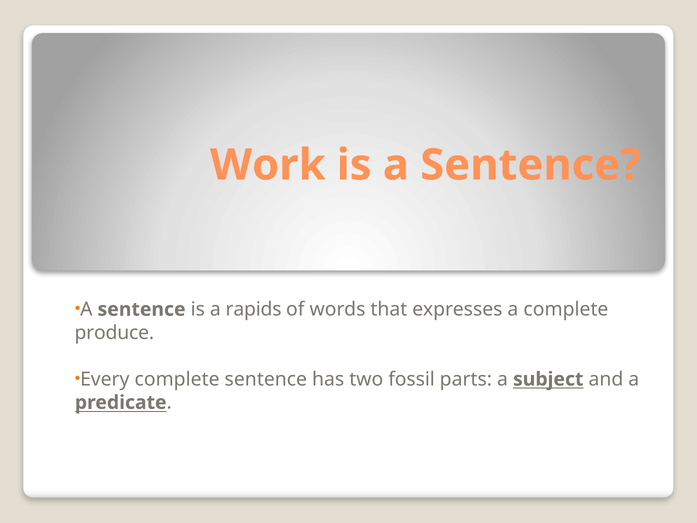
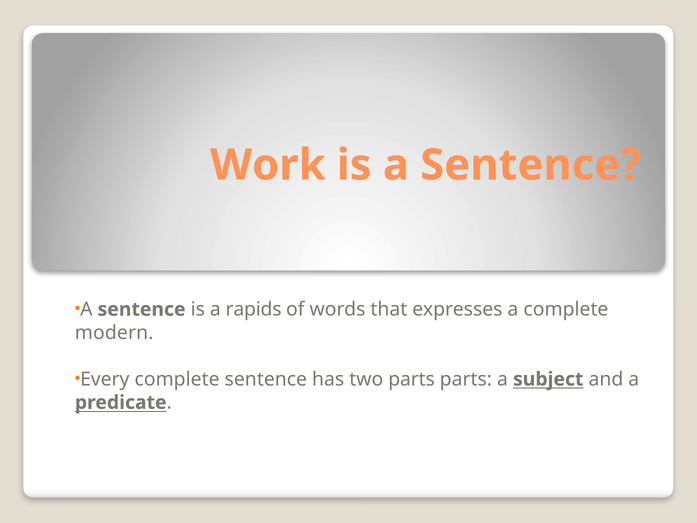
produce: produce -> modern
two fossil: fossil -> parts
